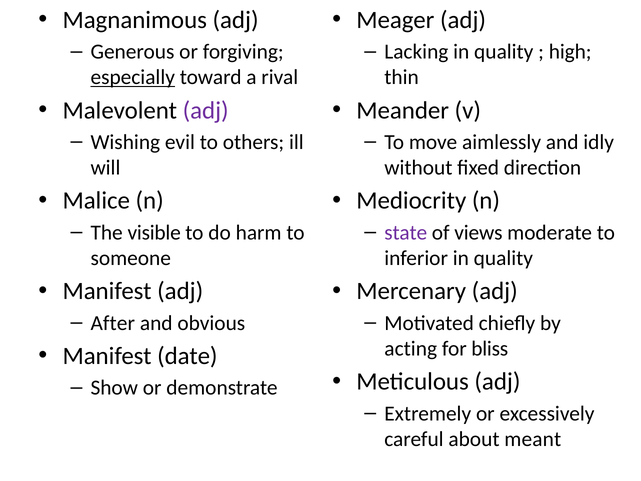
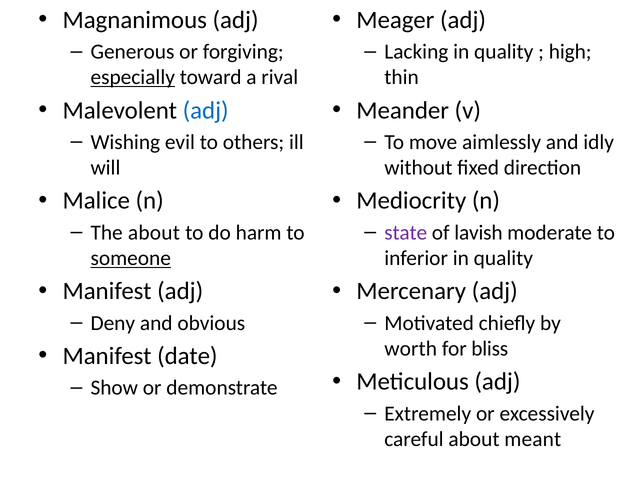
adj at (206, 110) colour: purple -> blue
The visible: visible -> about
views: views -> lavish
someone underline: none -> present
After: After -> Deny
acting: acting -> worth
